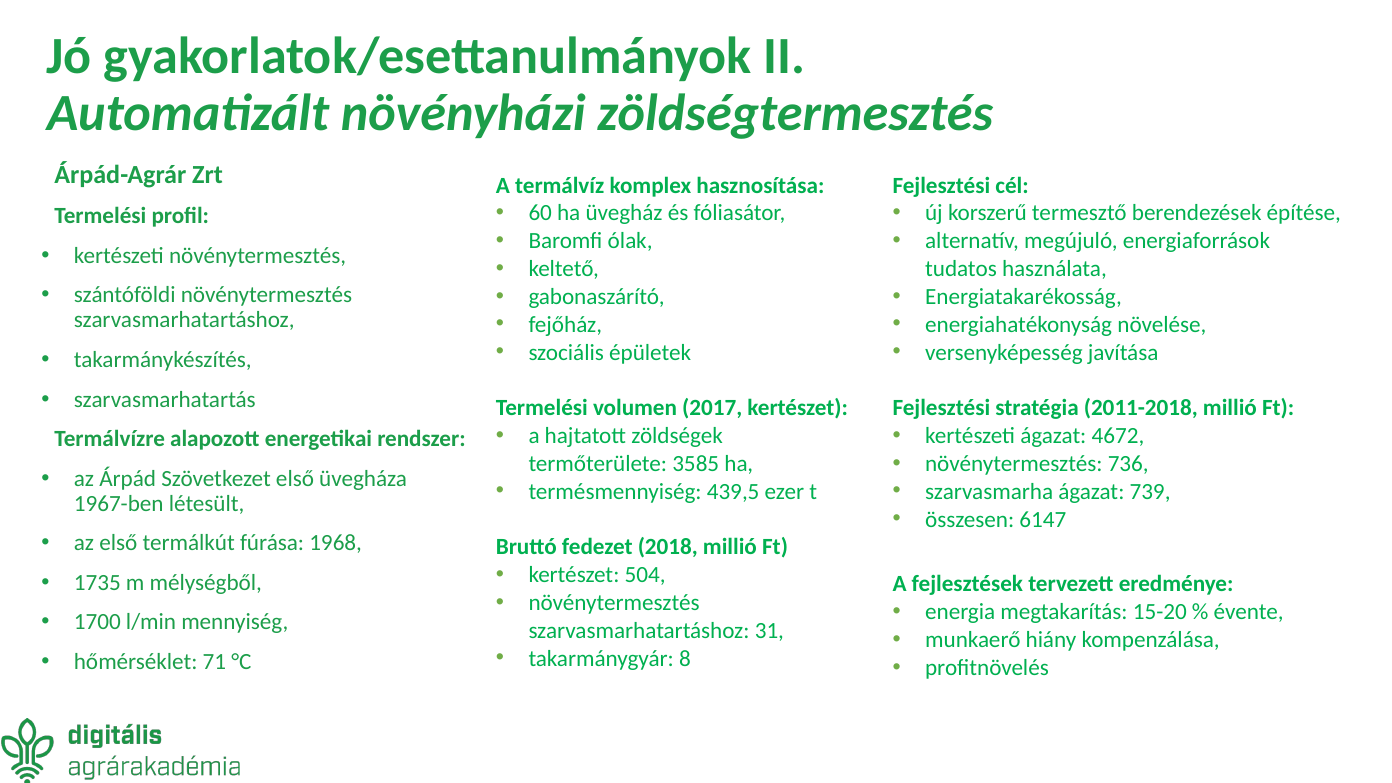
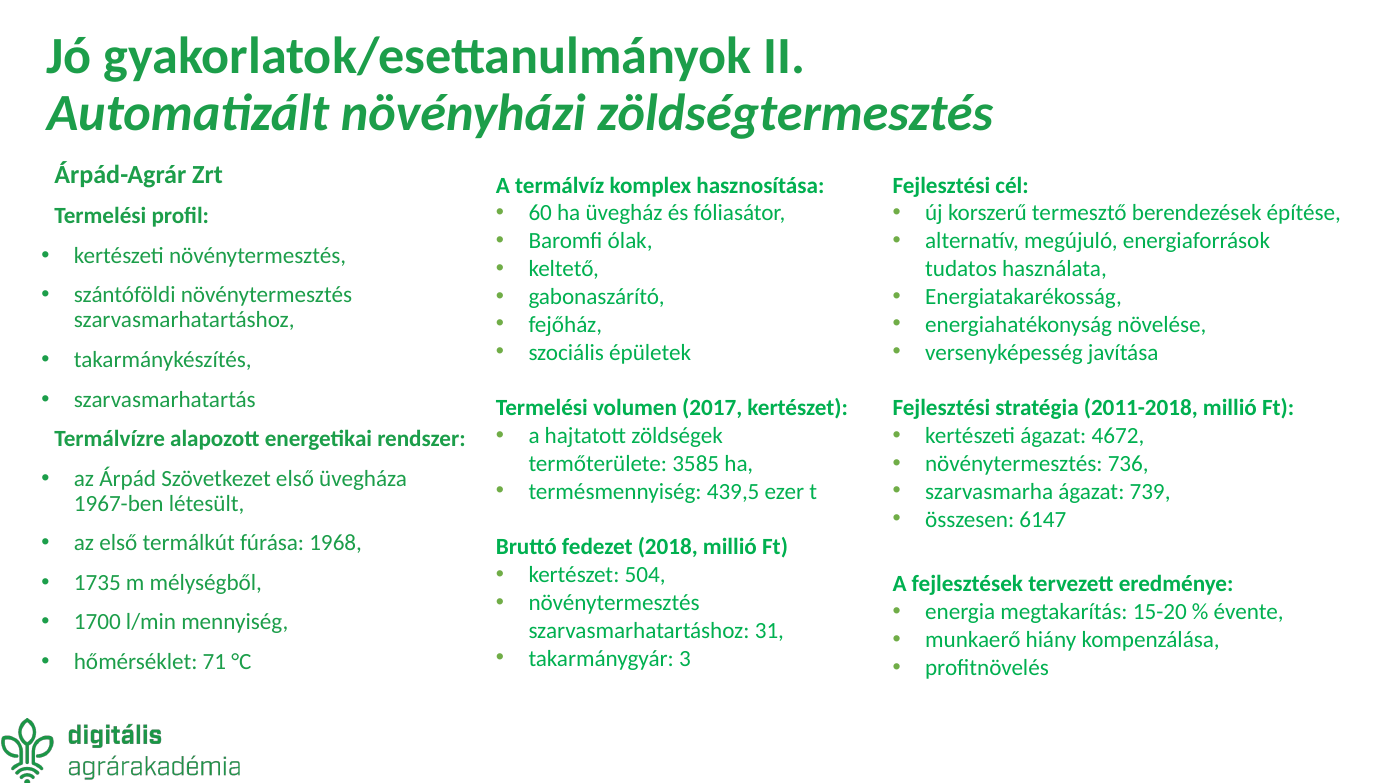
8: 8 -> 3
